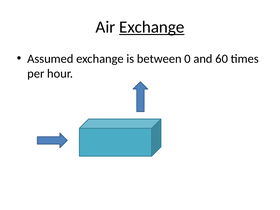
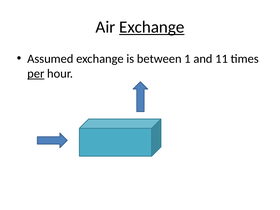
0: 0 -> 1
60: 60 -> 11
per underline: none -> present
